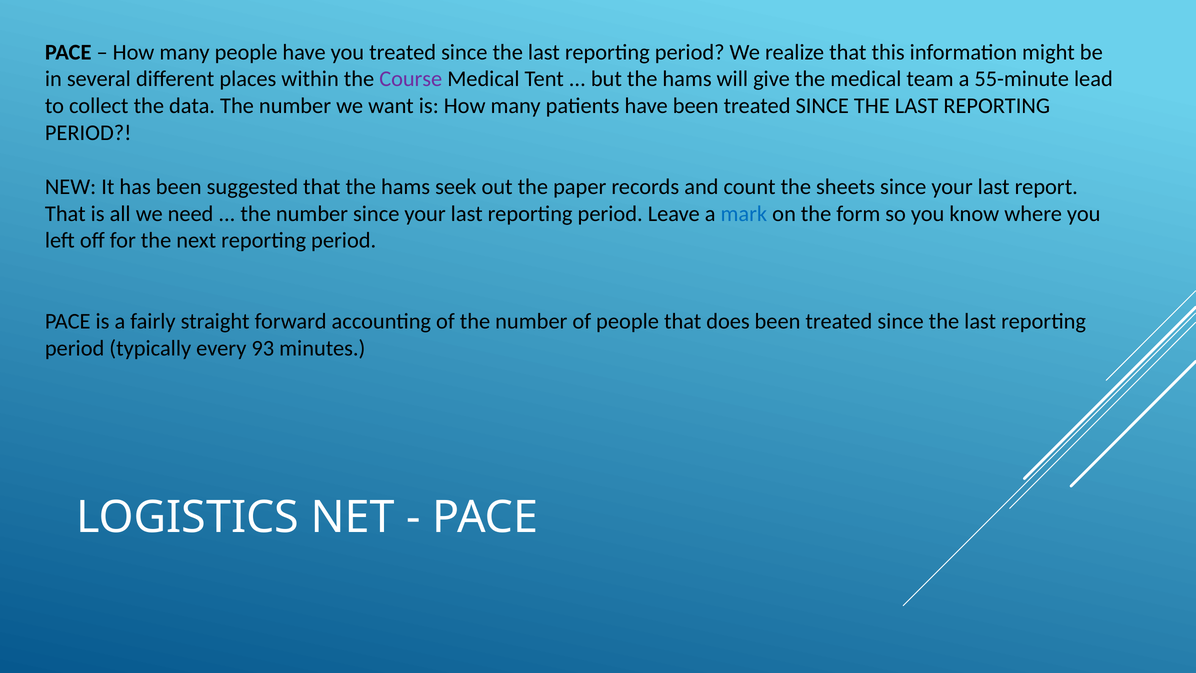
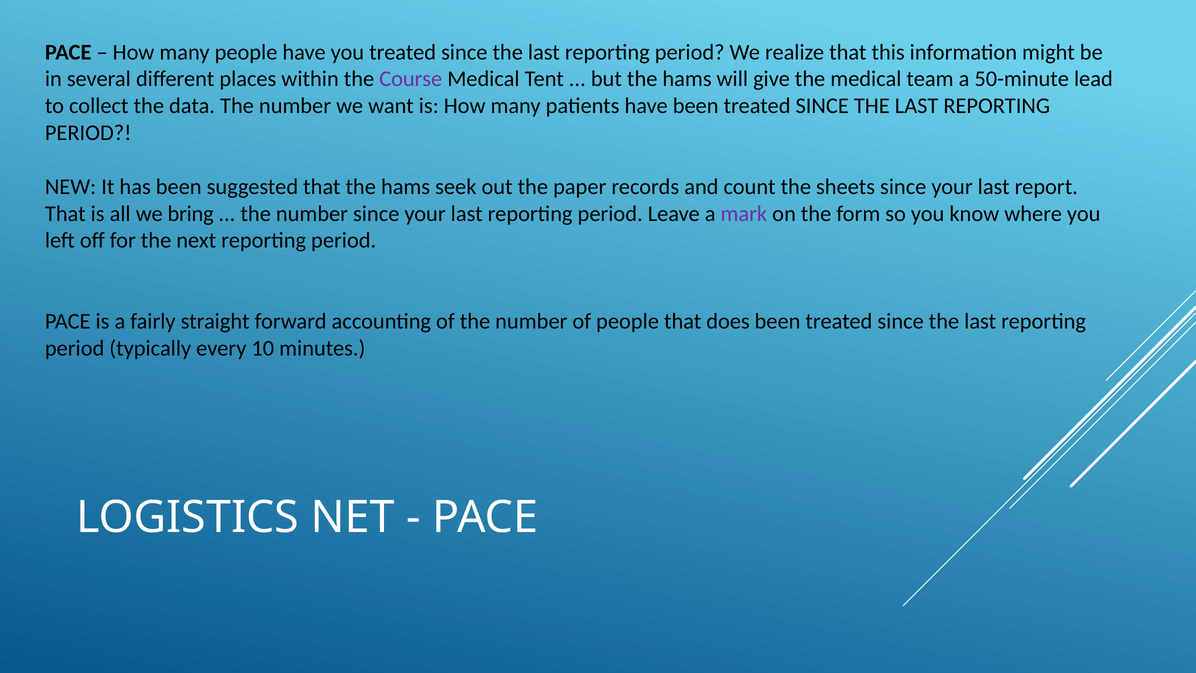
55-minute: 55-minute -> 50-minute
need: need -> bring
mark colour: blue -> purple
93: 93 -> 10
